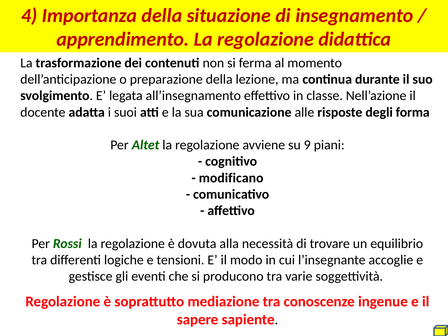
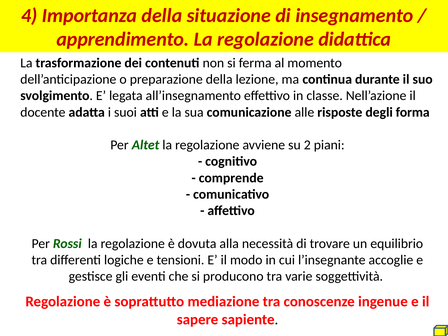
9: 9 -> 2
modificano: modificano -> comprende
